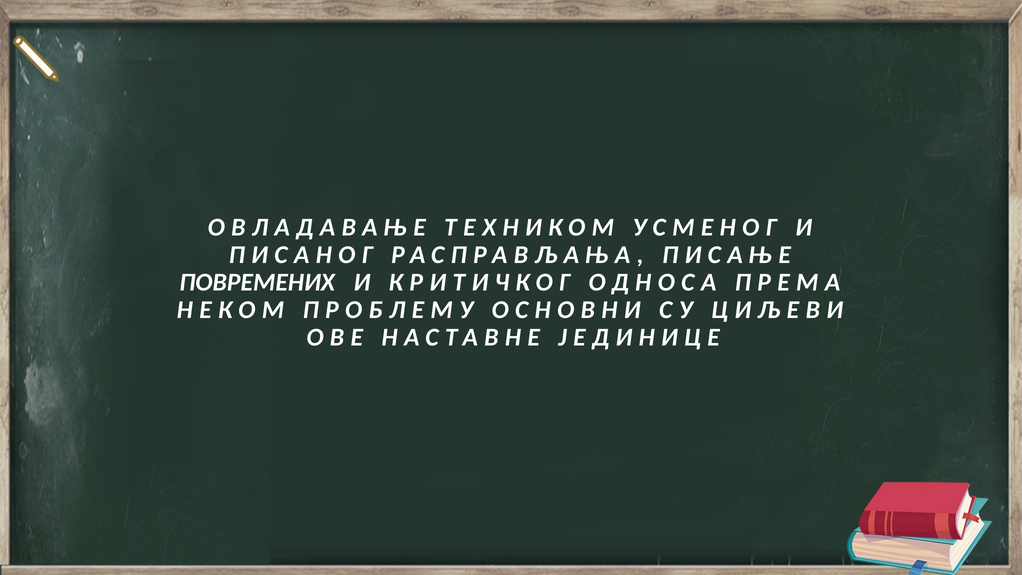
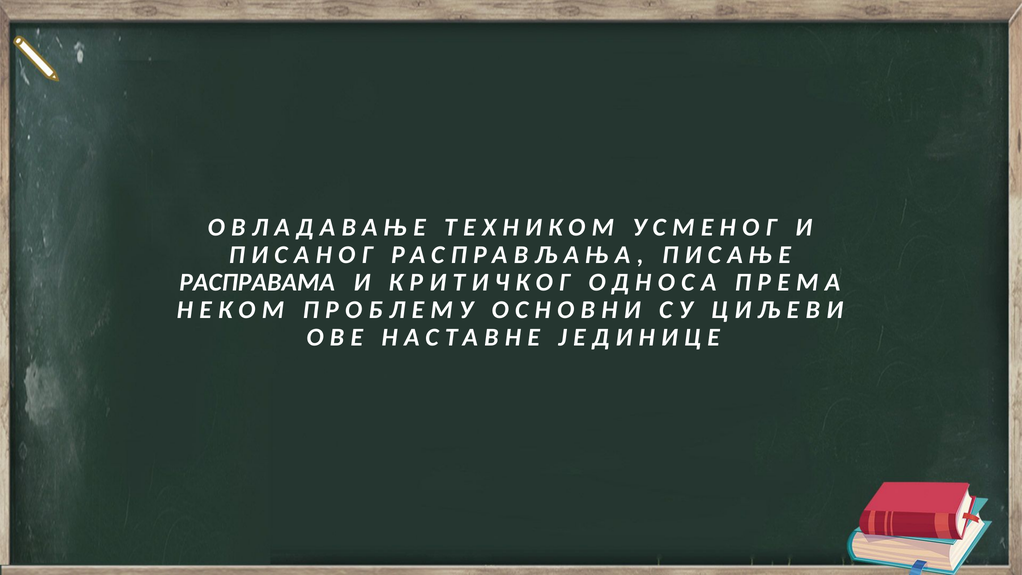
ПОВРЕМЕНИХ: ПОВРЕМЕНИХ -> РАСПРАВАМА
